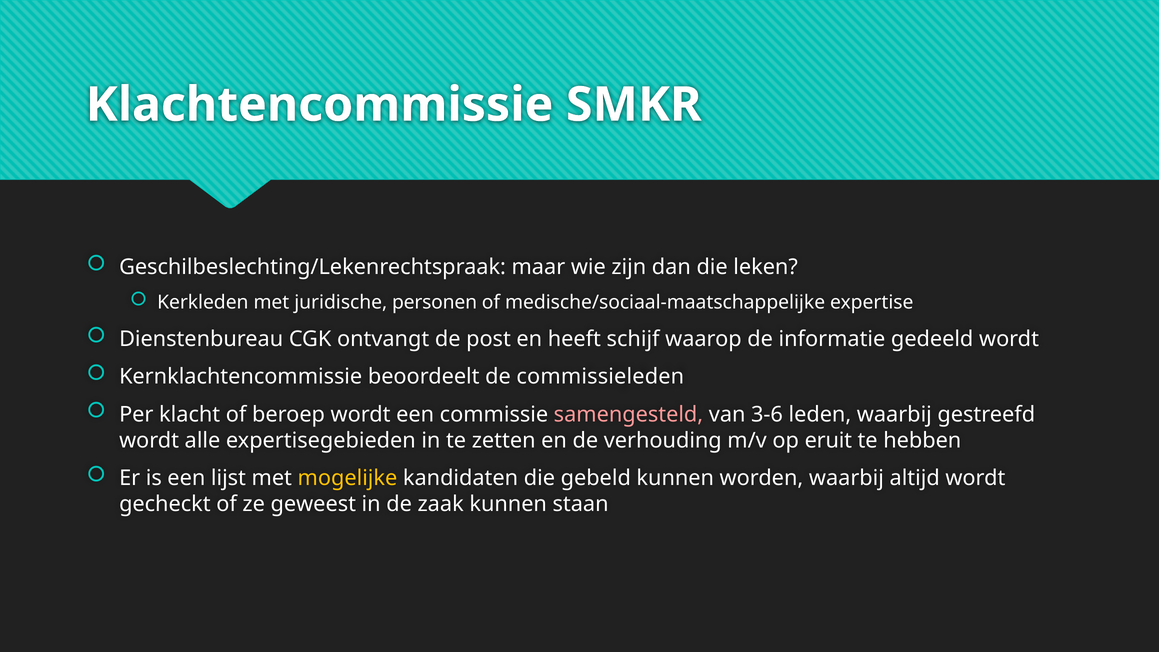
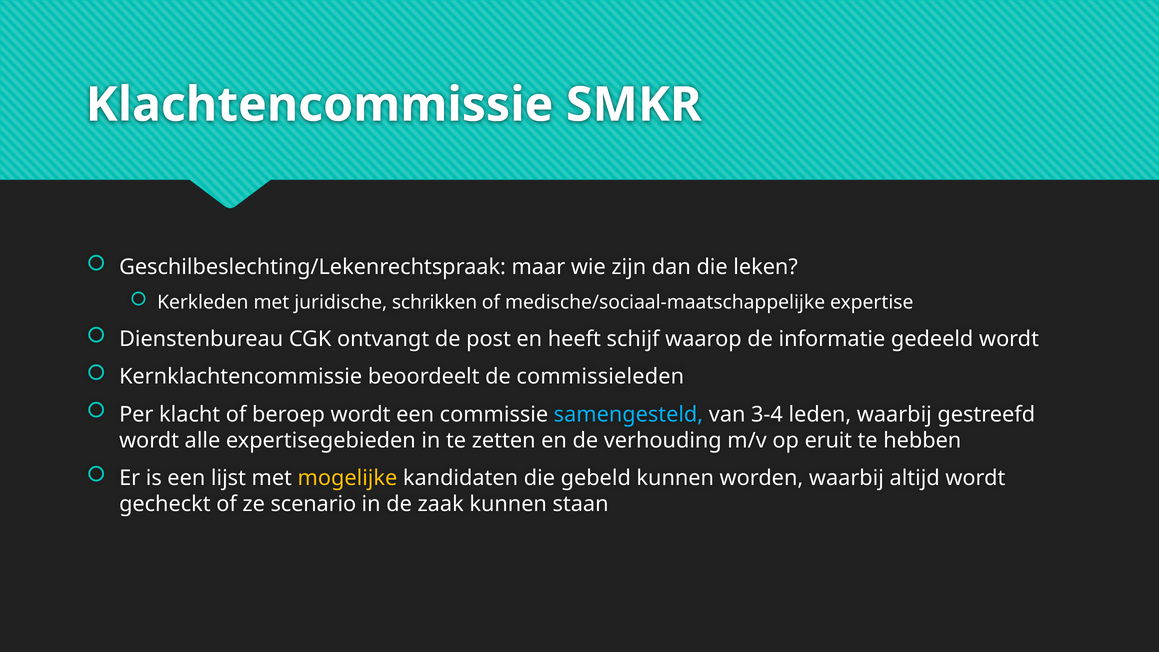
personen: personen -> schrikken
samengesteld colour: pink -> light blue
3-6: 3-6 -> 3-4
geweest: geweest -> scenario
